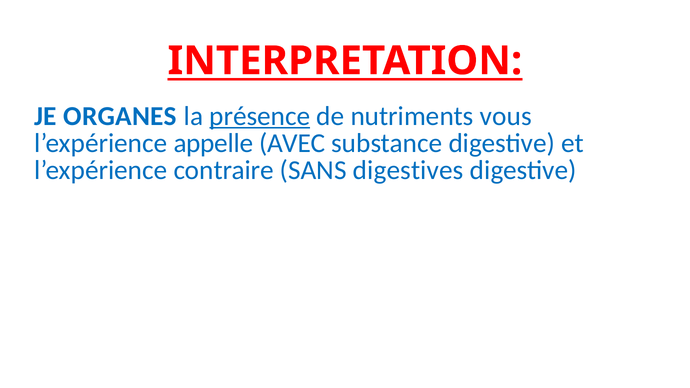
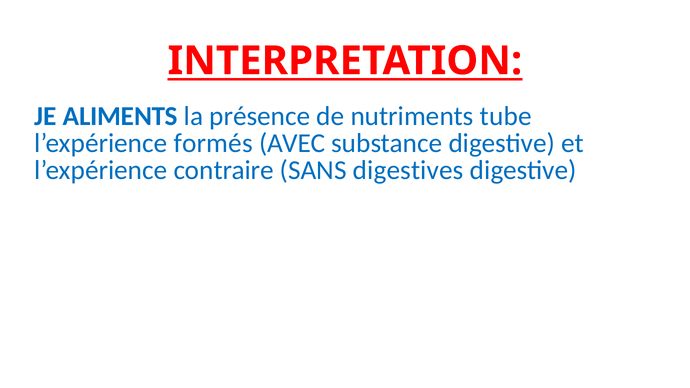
ORGANES: ORGANES -> ALIMENTS
présence underline: present -> none
vous: vous -> tube
appelle: appelle -> formés
